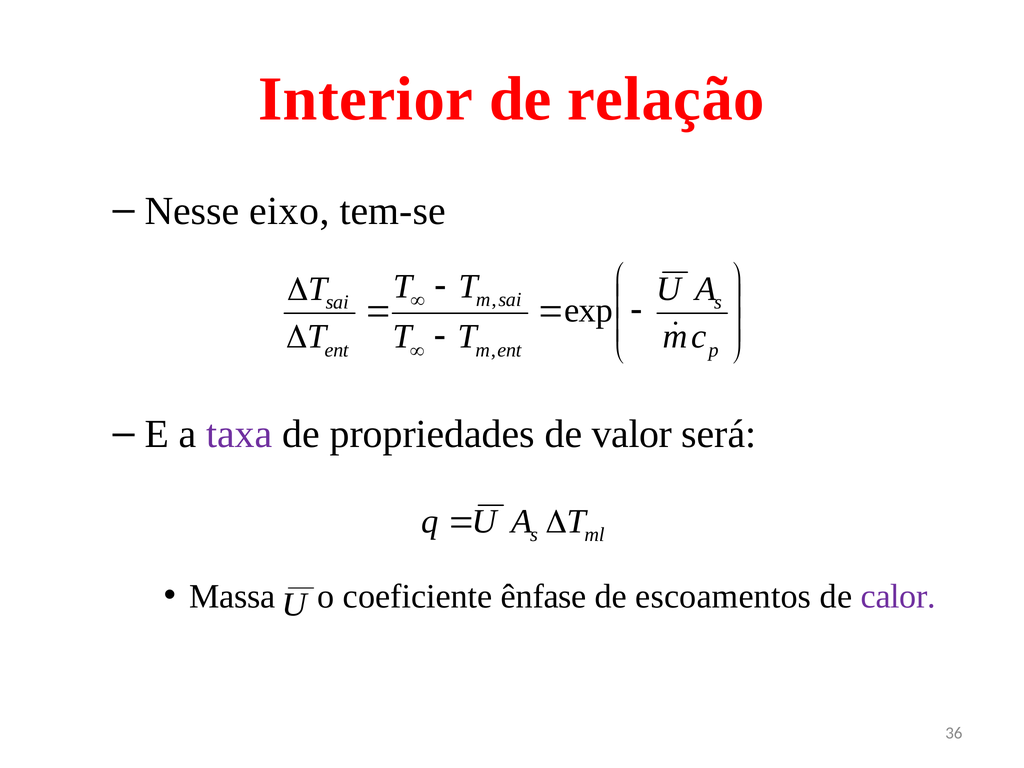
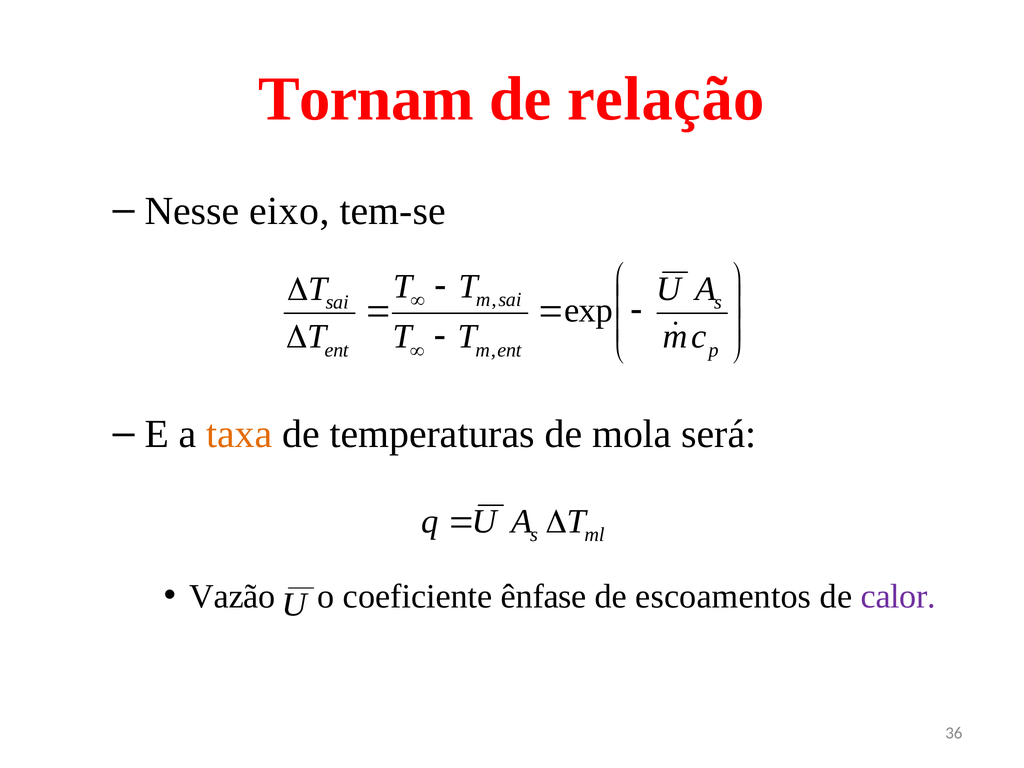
Interior: Interior -> Tornam
taxa colour: purple -> orange
propriedades: propriedades -> temperaturas
valor: valor -> mola
Massa: Massa -> Vazão
